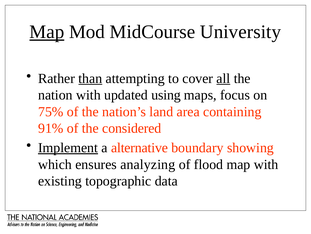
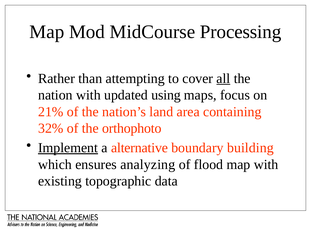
Map at (47, 32) underline: present -> none
University: University -> Processing
than underline: present -> none
75%: 75% -> 21%
91%: 91% -> 32%
considered: considered -> orthophoto
showing: showing -> building
